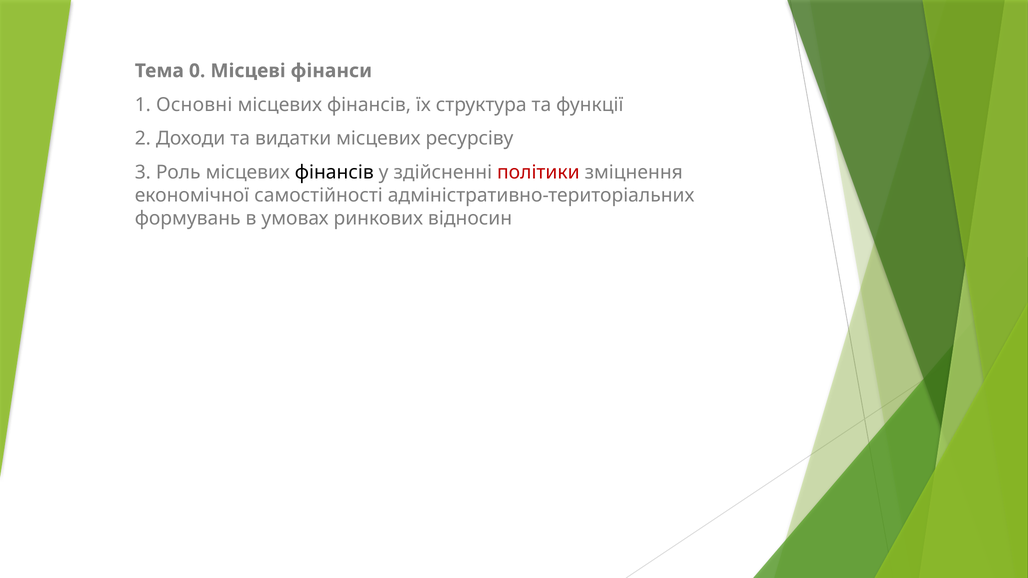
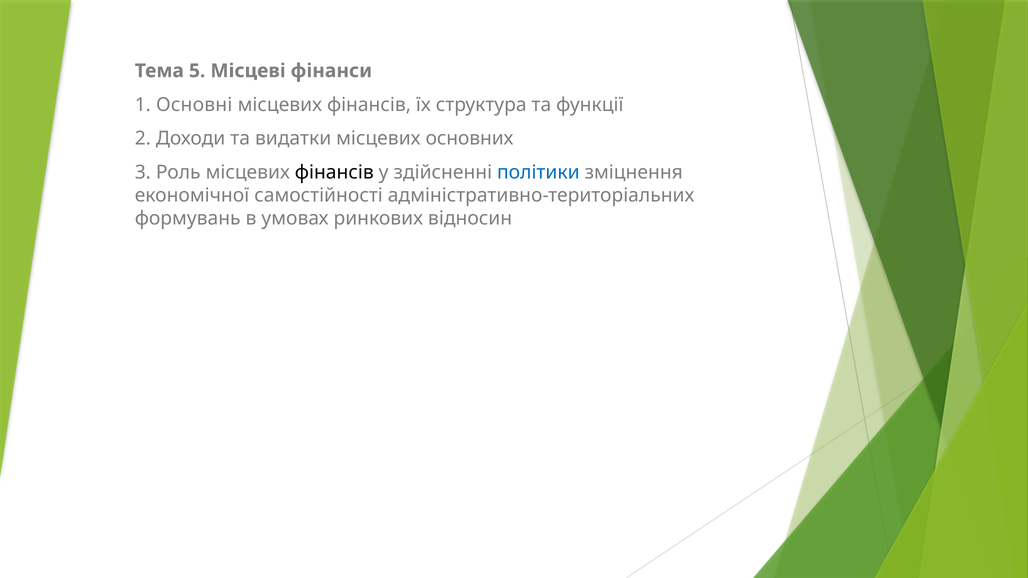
0: 0 -> 5
ресурсіву: ресурсіву -> основних
політики colour: red -> blue
